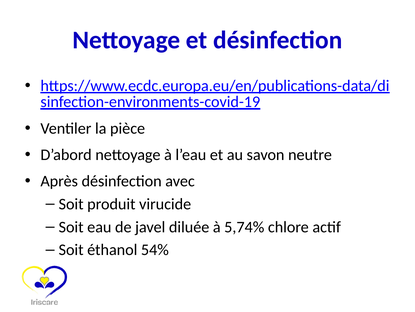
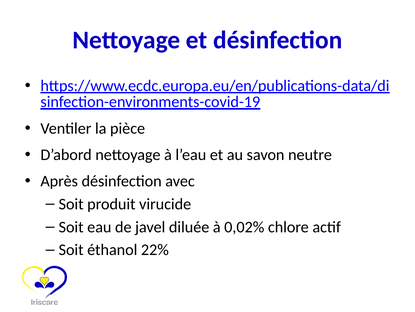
5,74%: 5,74% -> 0,02%
54%: 54% -> 22%
